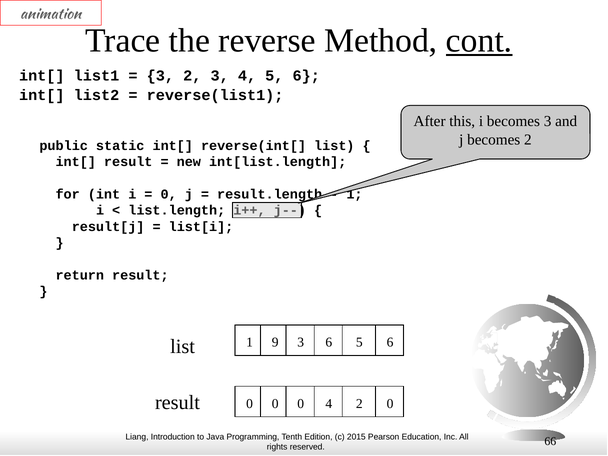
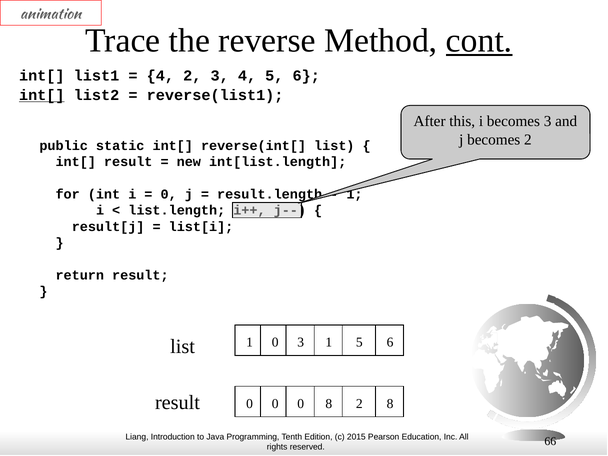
3 at (160, 76): 3 -> 4
int[ at (42, 95) underline: none -> present
1 9: 9 -> 0
3 6: 6 -> 1
0 4: 4 -> 8
2 0: 0 -> 8
